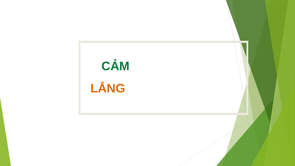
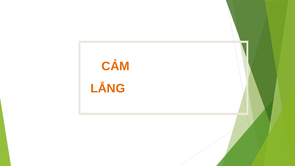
CẢM colour: green -> orange
